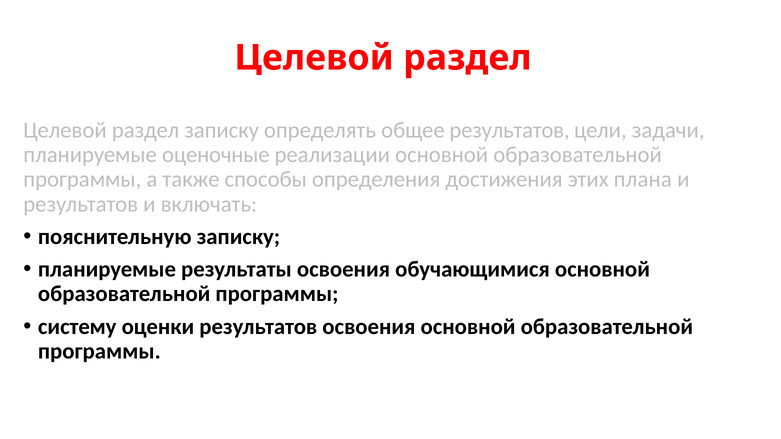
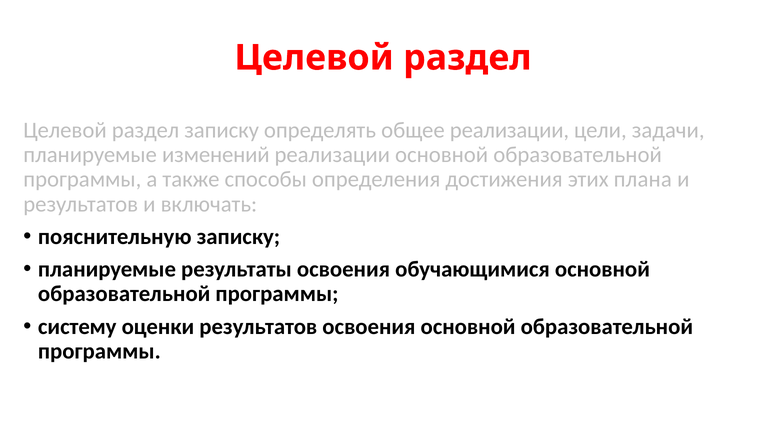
общее результатов: результатов -> реализации
оценочные: оценочные -> изменений
